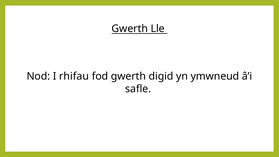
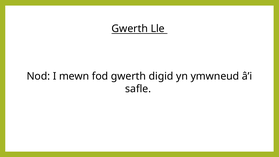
rhifau: rhifau -> mewn
